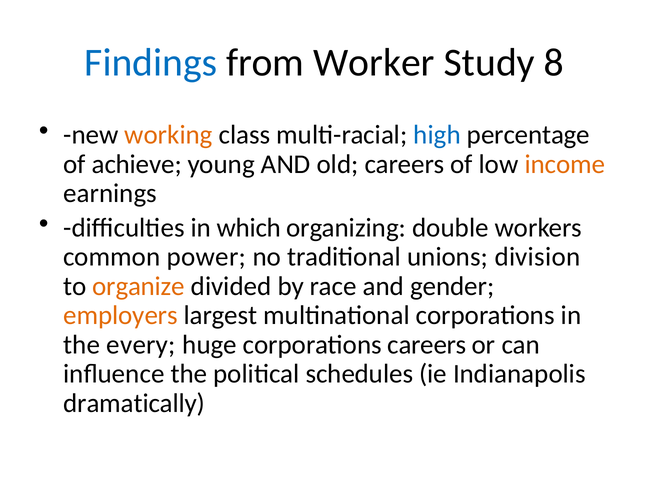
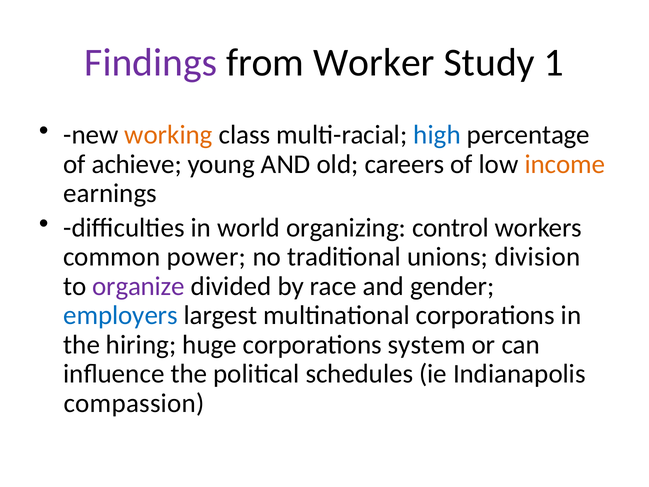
Findings colour: blue -> purple
8: 8 -> 1
which: which -> world
double: double -> control
organize colour: orange -> purple
employers colour: orange -> blue
every: every -> hiring
corporations careers: careers -> system
dramatically: dramatically -> compassion
